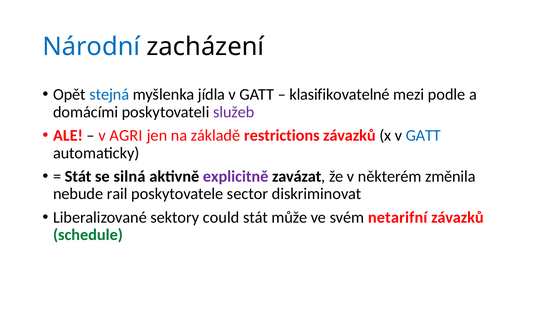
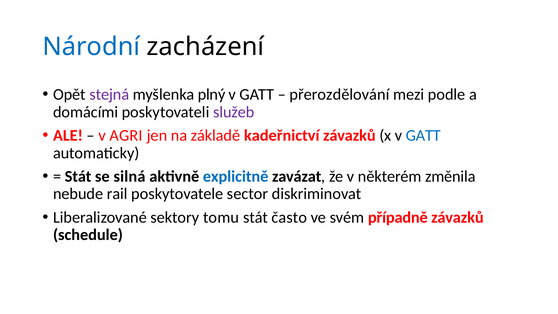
stejná colour: blue -> purple
jídla: jídla -> plný
klasifikovatelné: klasifikovatelné -> přerozdělování
restrictions: restrictions -> kadeřnictví
explicitně colour: purple -> blue
could: could -> tomu
může: může -> často
netarifní: netarifní -> případně
schedule colour: green -> black
